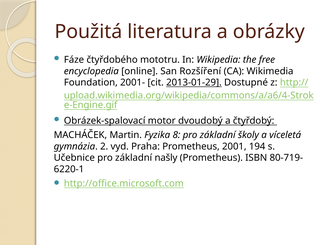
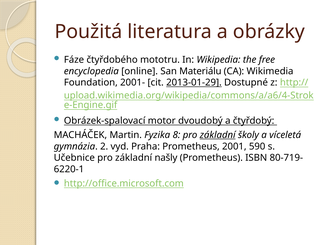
Rozšíření: Rozšíření -> Materiálu
základní at (218, 135) underline: none -> present
194: 194 -> 590
